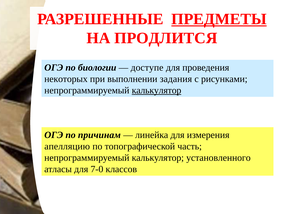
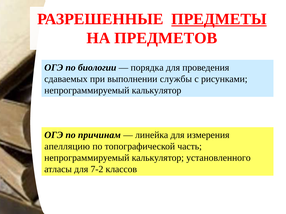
ПРОДЛИТСЯ: ПРОДЛИТСЯ -> ПРЕДМЕТОВ
доступе: доступе -> порядка
некоторых: некоторых -> сдаваемых
задания: задания -> службы
калькулятор at (157, 91) underline: present -> none
7-0: 7-0 -> 7-2
